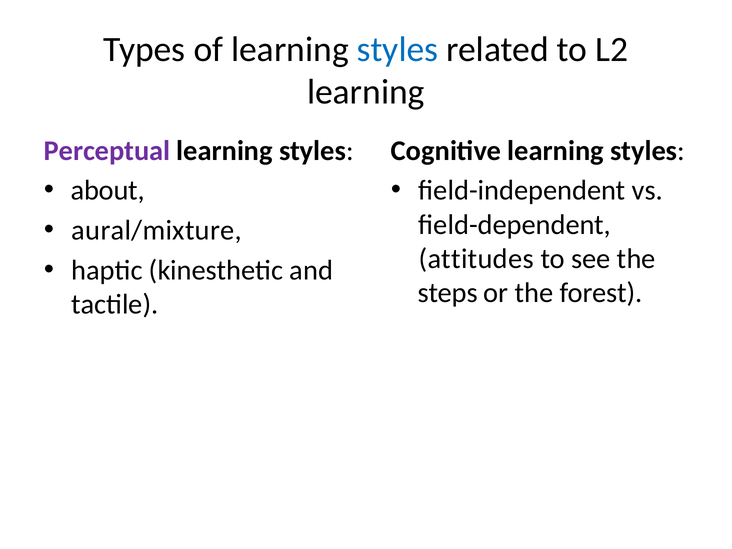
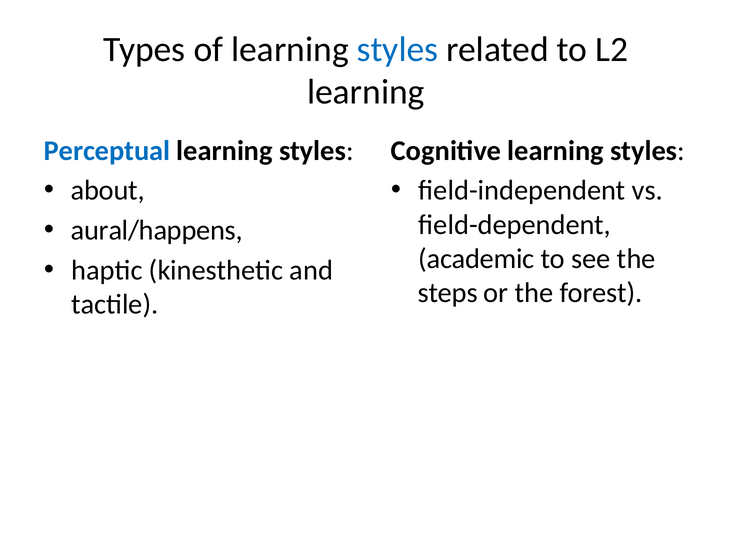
Perceptual colour: purple -> blue
aural/mixture: aural/mixture -> aural/happens
attitudes: attitudes -> academic
